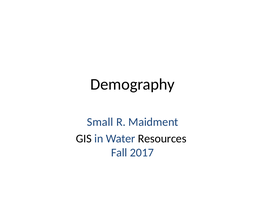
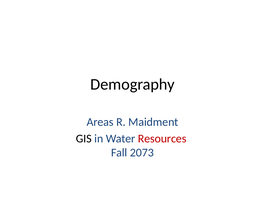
Small: Small -> Areas
Resources colour: black -> red
2017: 2017 -> 2073
